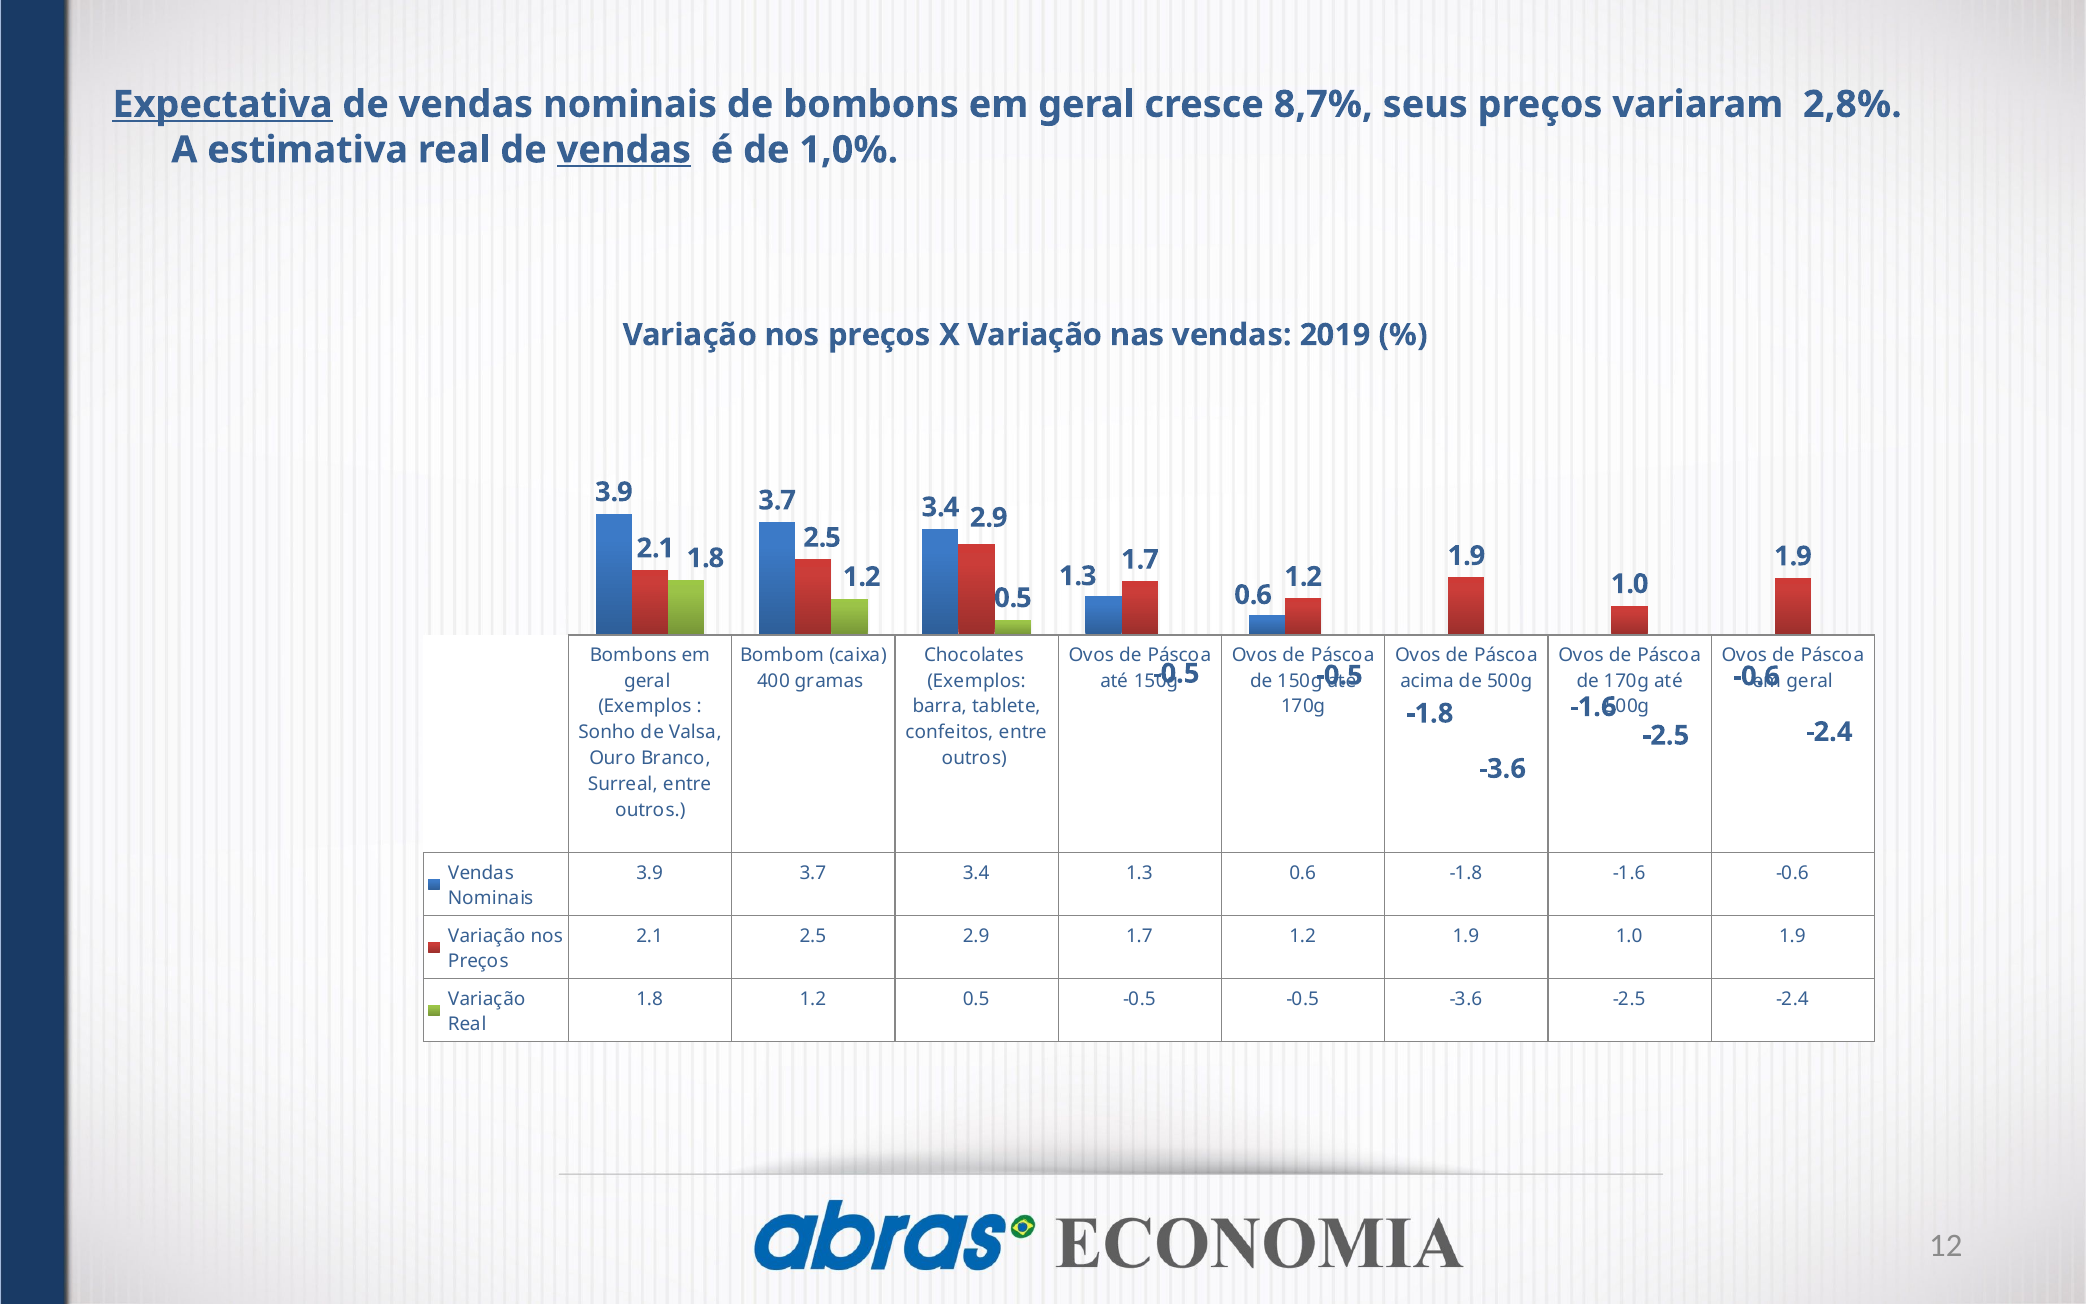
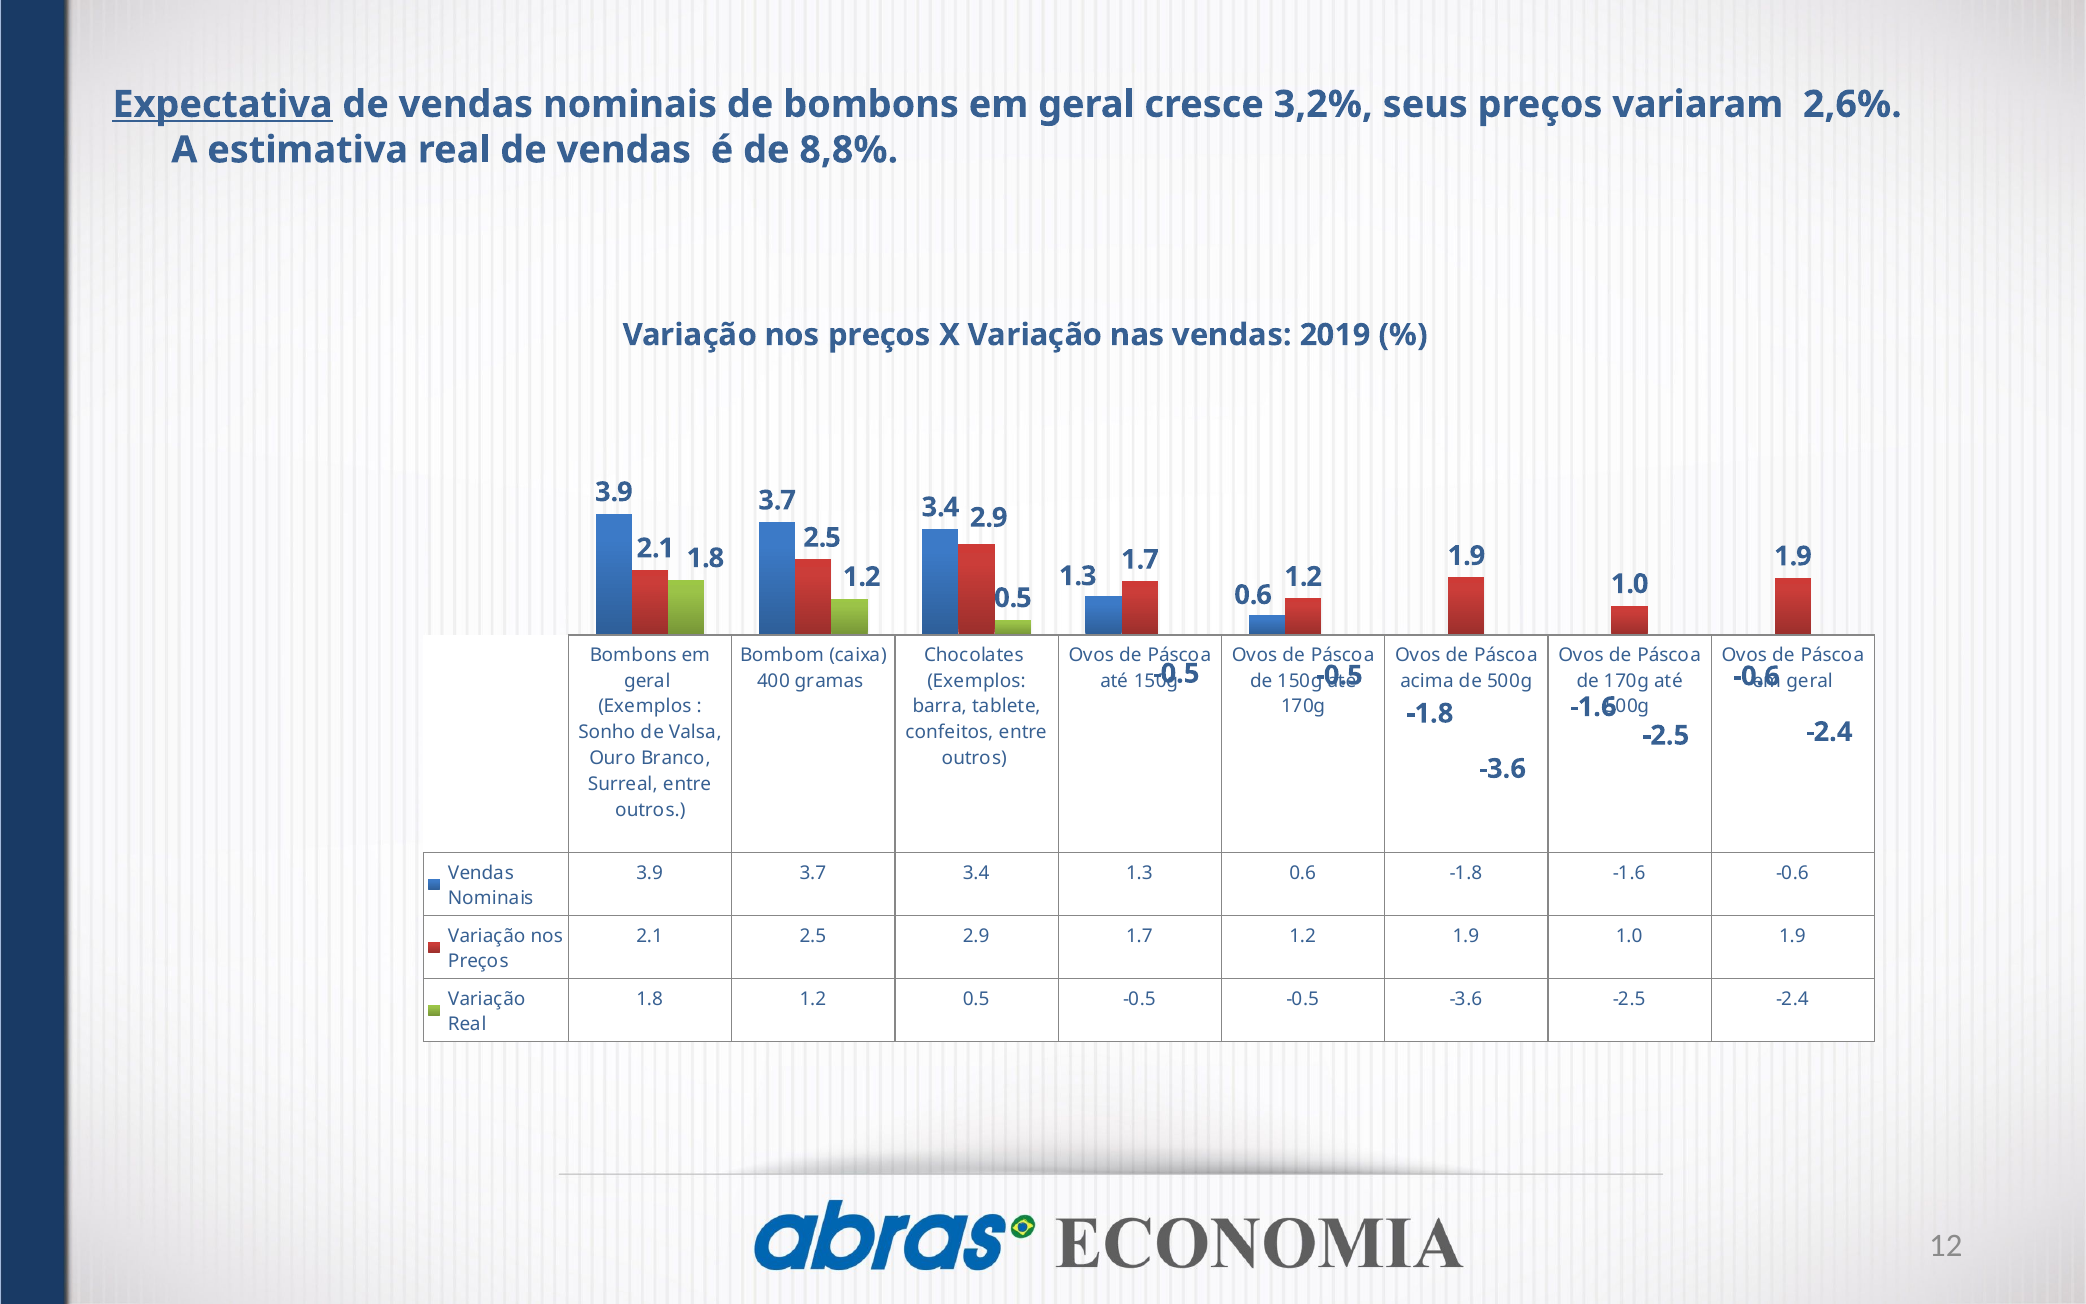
8,7%: 8,7% -> 3,2%
2,8%: 2,8% -> 2,6%
vendas at (624, 150) underline: present -> none
1,0%: 1,0% -> 8,8%
